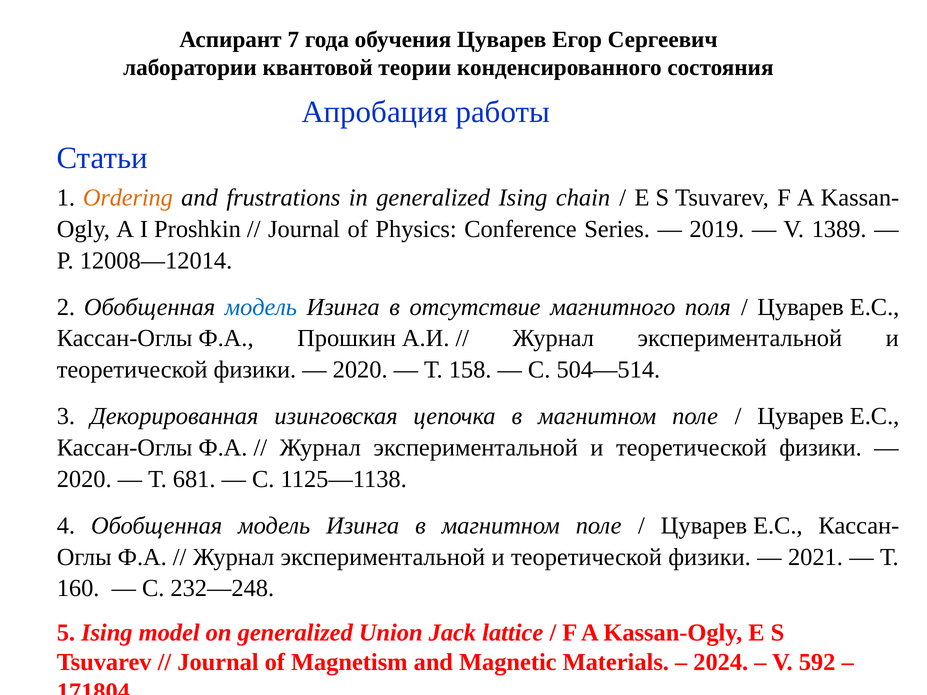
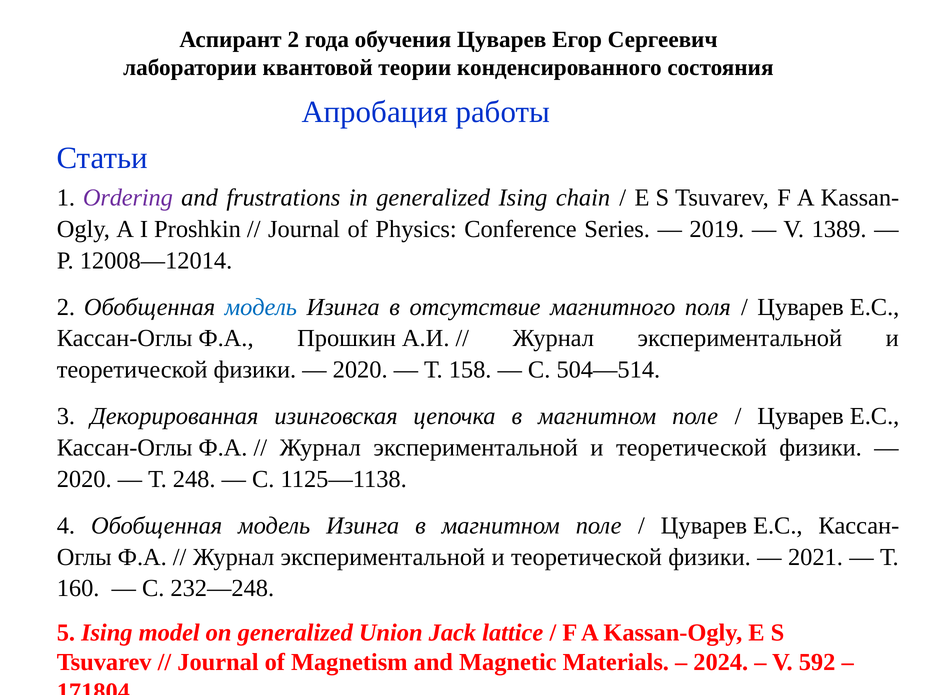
Аспирант 7: 7 -> 2
Ordering colour: orange -> purple
681: 681 -> 248
